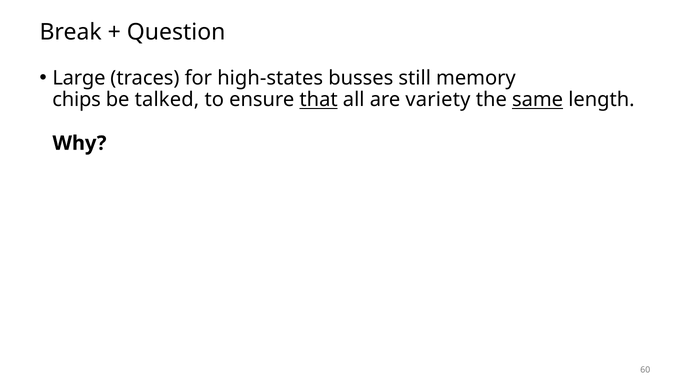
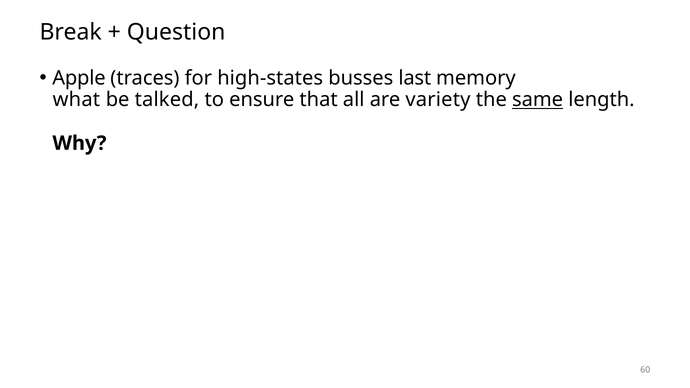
Large: Large -> Apple
still: still -> last
chips: chips -> what
that underline: present -> none
